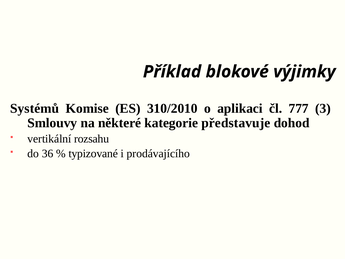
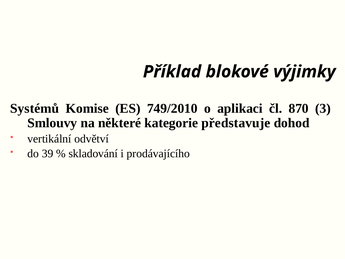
310/2010: 310/2010 -> 749/2010
777: 777 -> 870
rozsahu: rozsahu -> odvětví
36: 36 -> 39
typizované: typizované -> skladování
